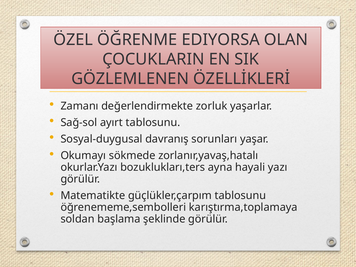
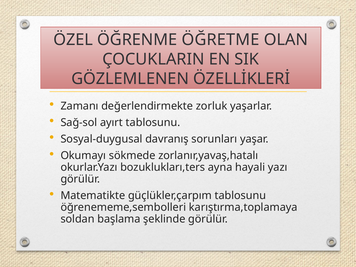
EDIYORSA: EDIYORSA -> ÖĞRETME
